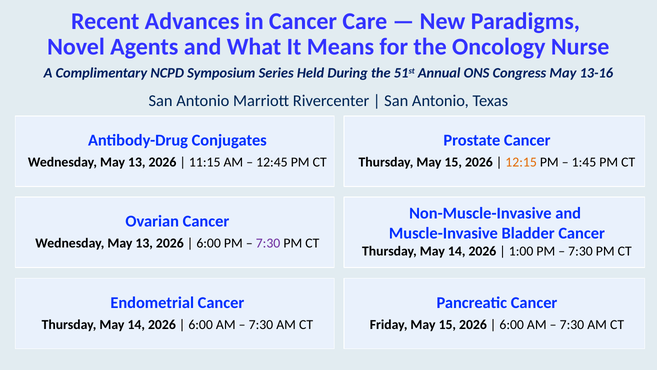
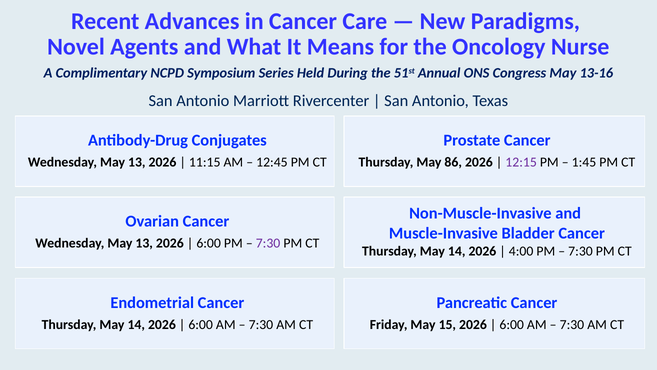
Thursday May 15: 15 -> 86
12:15 colour: orange -> purple
1:00: 1:00 -> 4:00
